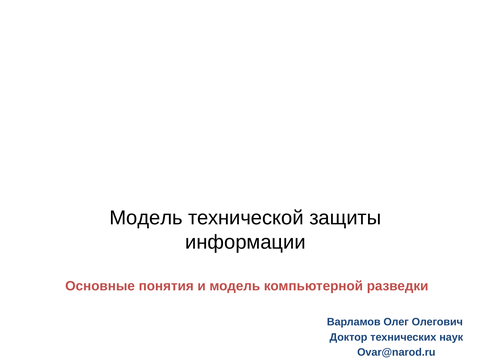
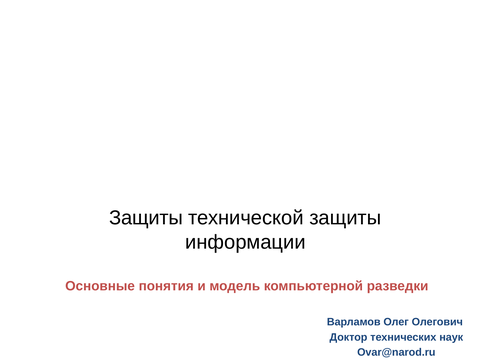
Модель at (146, 218): Модель -> Защиты
